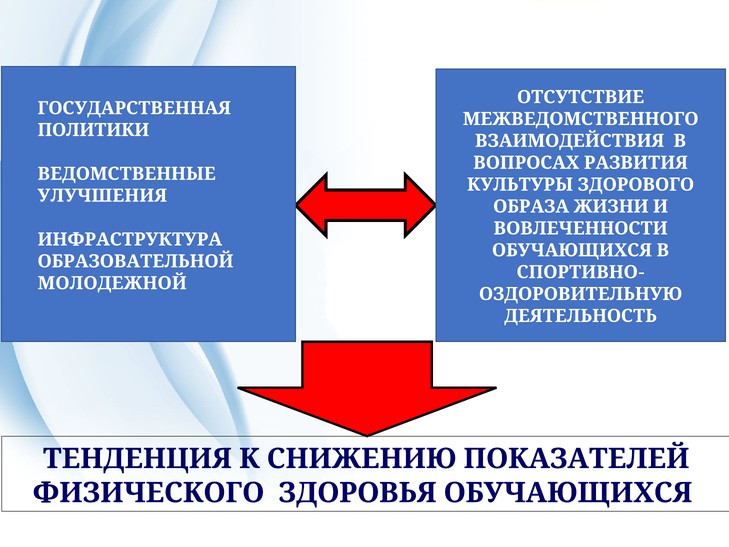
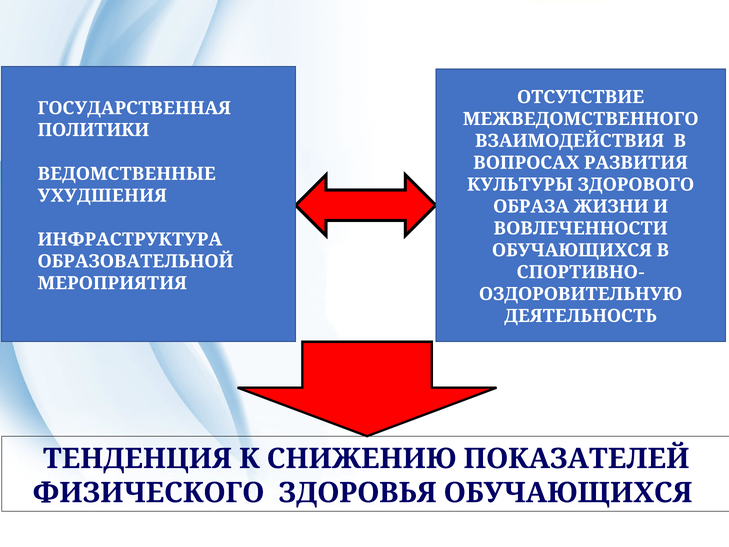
УЛУЧШЕНИЯ: УЛУЧШЕНИЯ -> УХУДШЕНИЯ
МОЛОДЕЖНОЙ: МОЛОДЕЖНОЙ -> МЕРОПРИЯТИЯ
